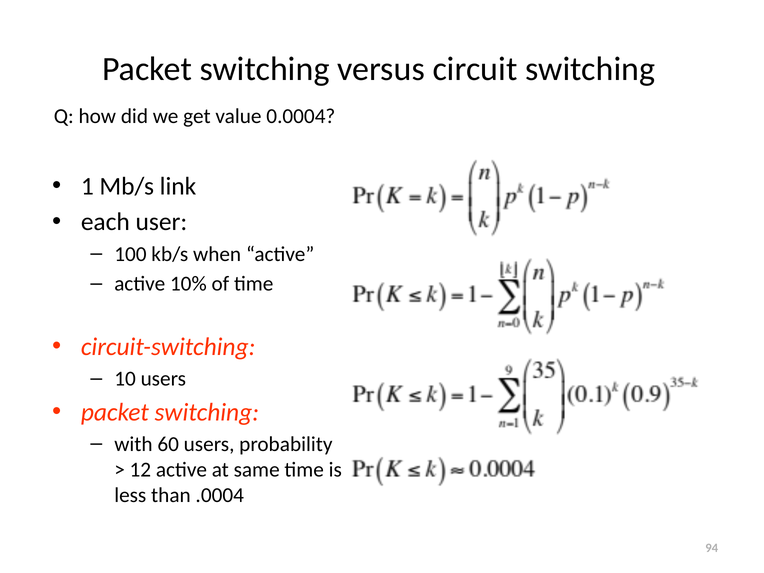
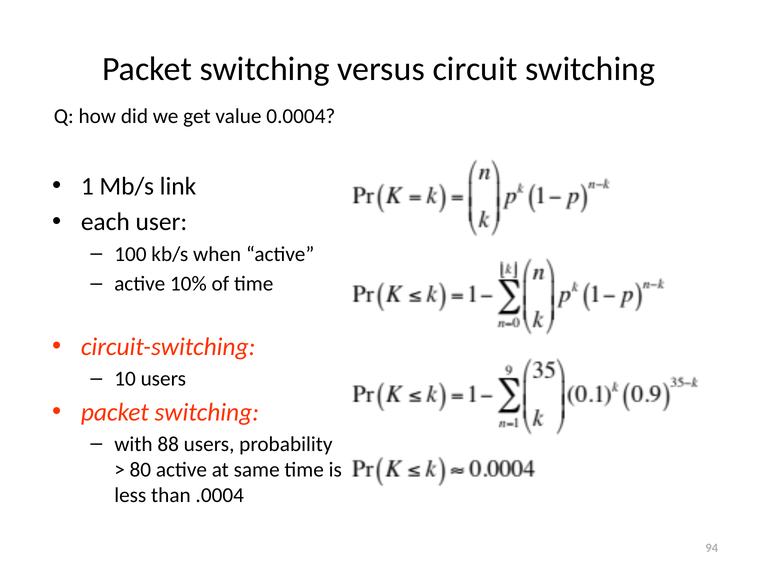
60: 60 -> 88
12: 12 -> 80
